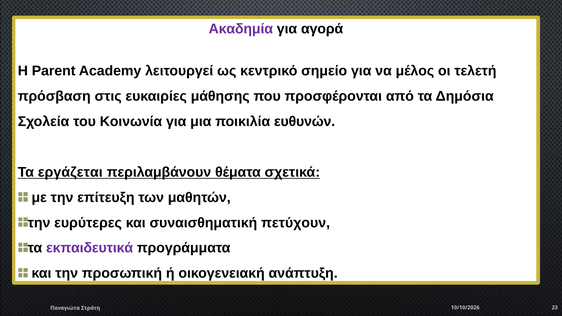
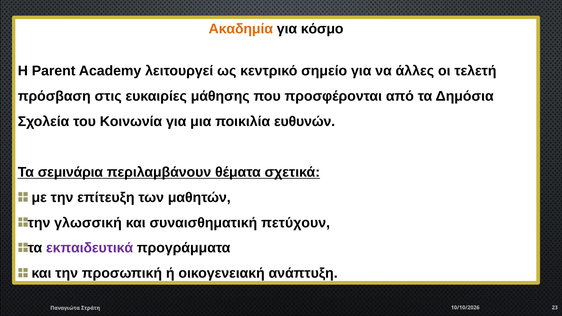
Ακαδημία colour: purple -> orange
αγορά: αγορά -> κόσμο
μέλος: μέλος -> άλλες
εργάζεται: εργάζεται -> σεμινάρια
ευρύτερες: ευρύτερες -> γλωσσική
